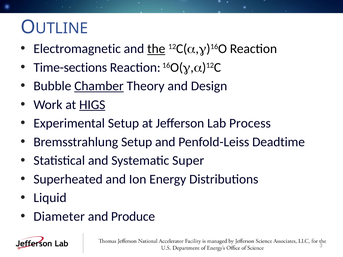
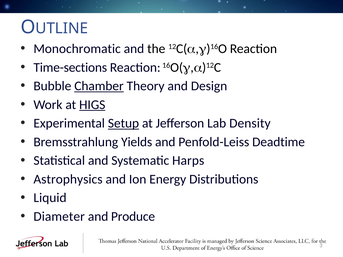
Electromagnetic: Electromagnetic -> Monochromatic
the underline: present -> none
Setup at (123, 123) underline: none -> present
Process: Process -> Density
Bremsstrahlung Setup: Setup -> Yields
Super: Super -> Harps
Superheated: Superheated -> Astrophysics
